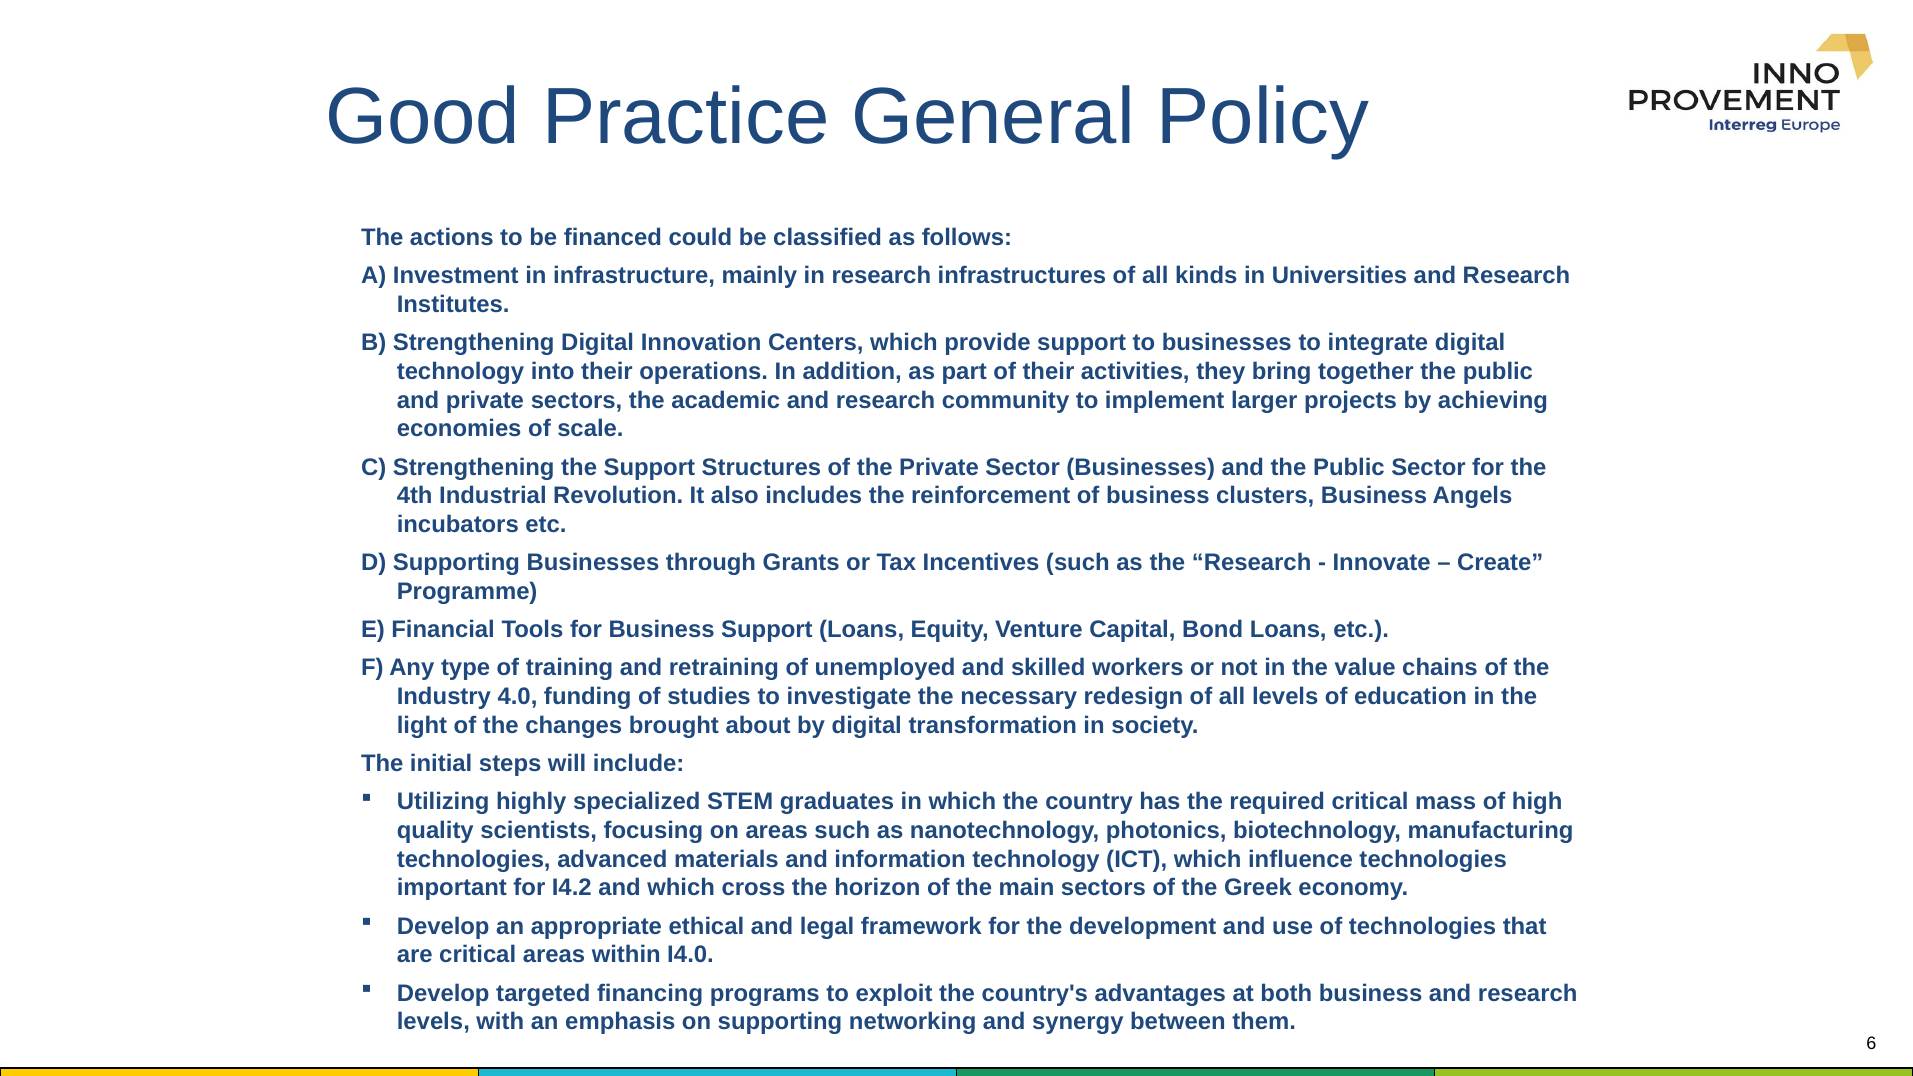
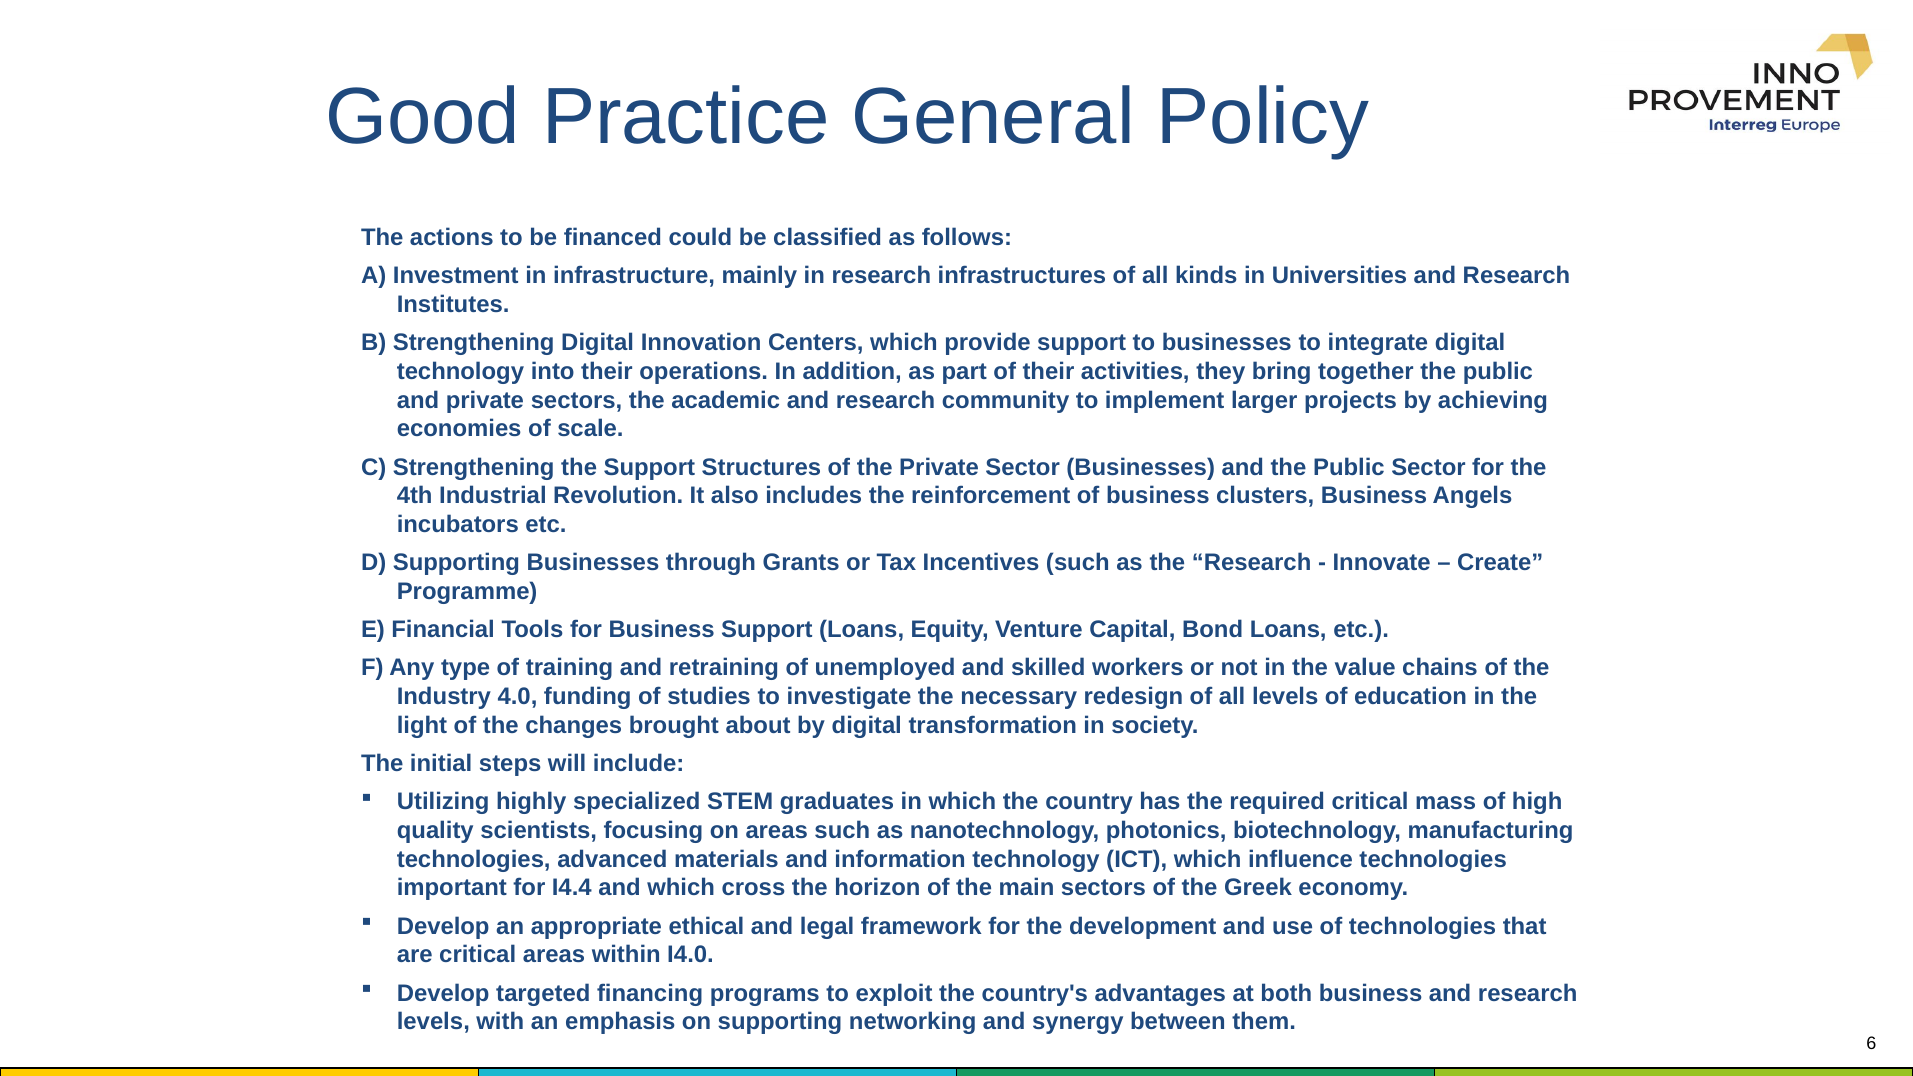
I4.2: I4.2 -> I4.4
